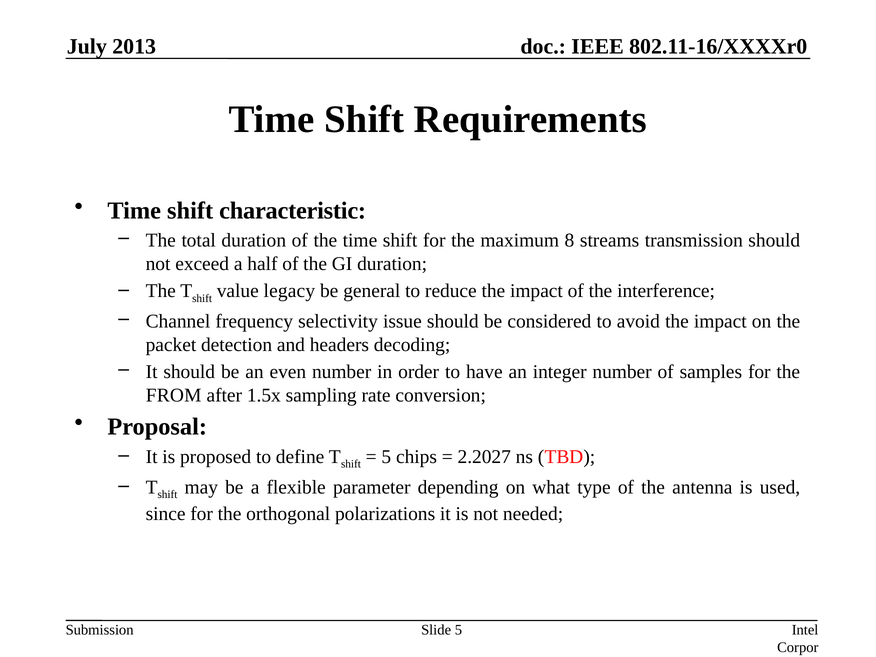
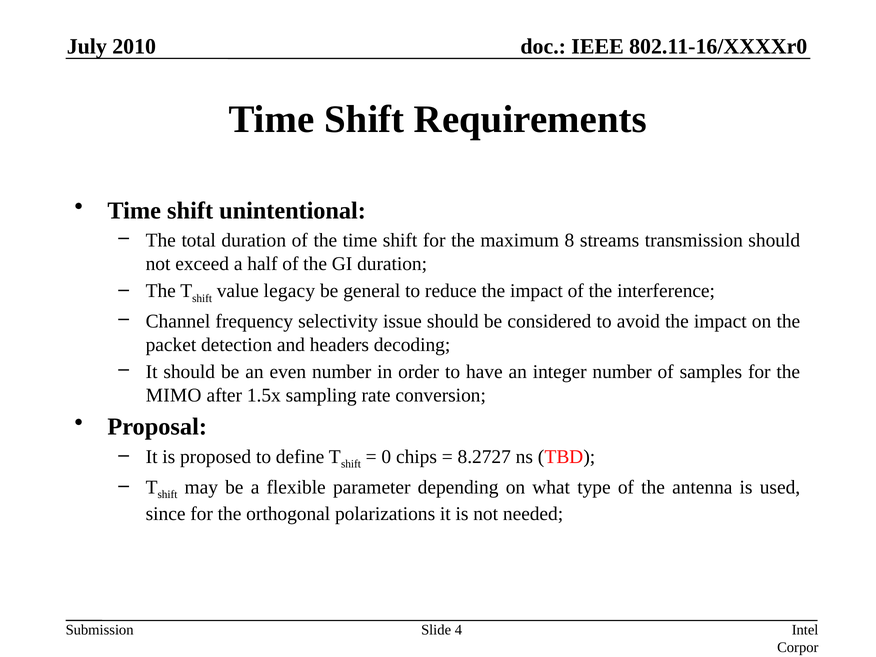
2013: 2013 -> 2010
characteristic: characteristic -> unintentional
FROM: FROM -> MIMO
5 at (386, 457): 5 -> 0
2.2027: 2.2027 -> 8.2727
Slide 5: 5 -> 4
